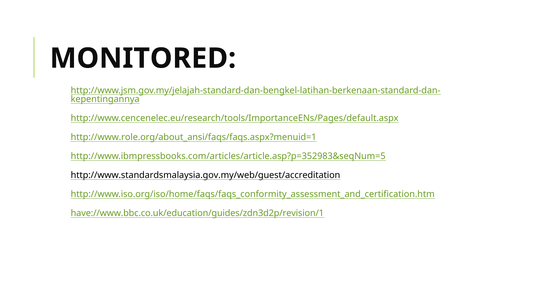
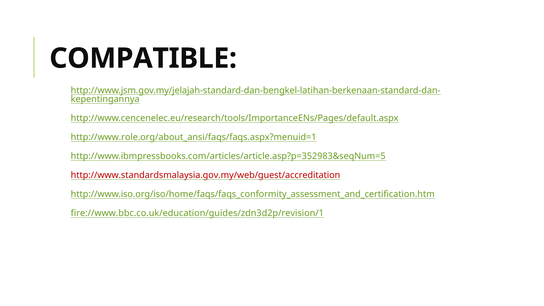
MONITORED: MONITORED -> COMPATIBLE
http://www.standardsmalaysia.gov.my/web/guest/accreditation colour: black -> red
have://www.bbc.co.uk/education/guides/zdn3d2p/revision/1: have://www.bbc.co.uk/education/guides/zdn3d2p/revision/1 -> fire://www.bbc.co.uk/education/guides/zdn3d2p/revision/1
